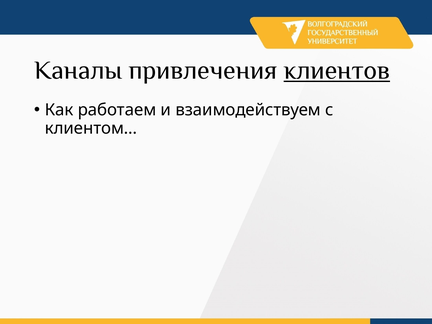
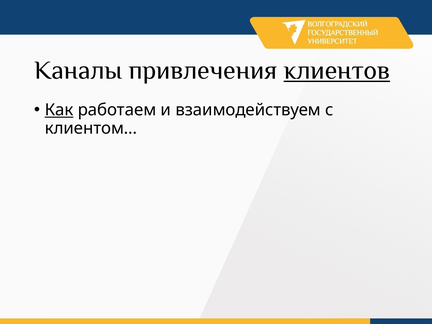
Как underline: none -> present
